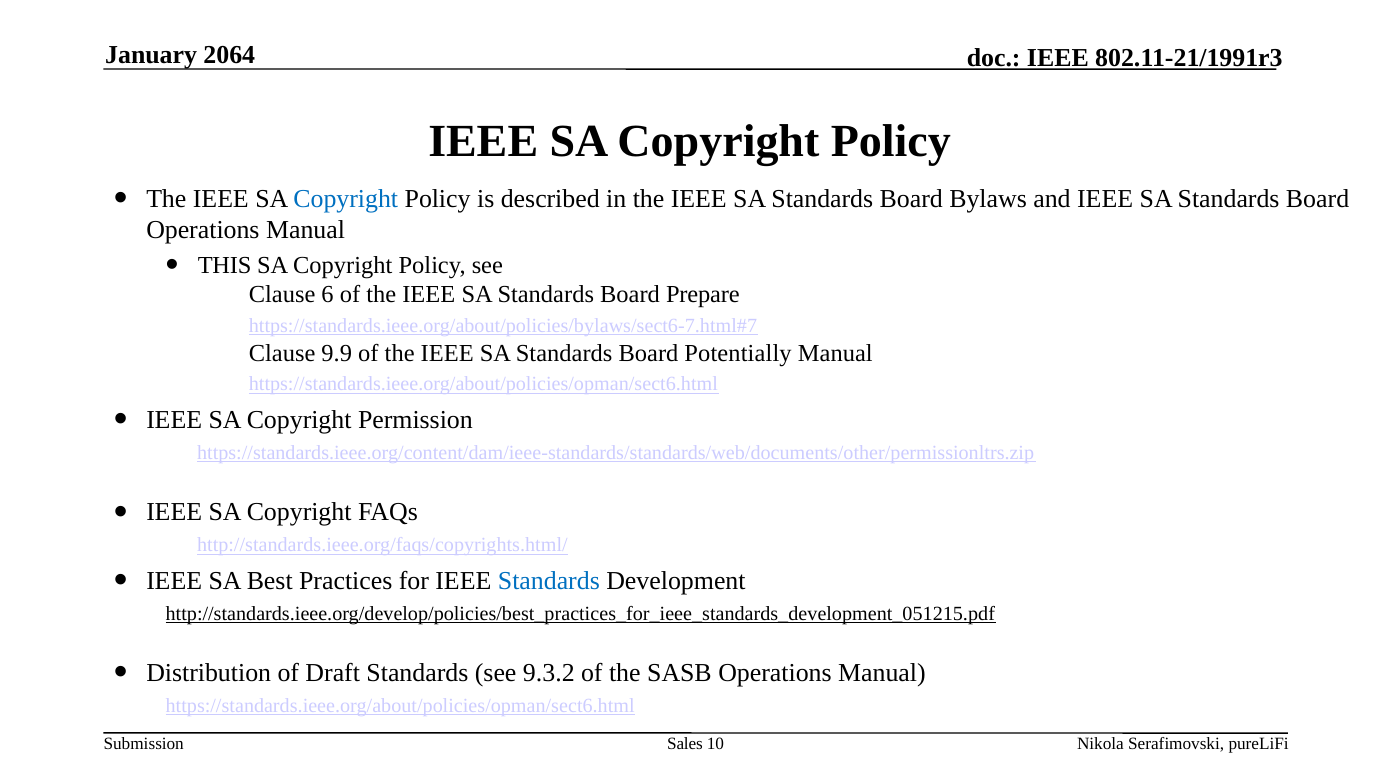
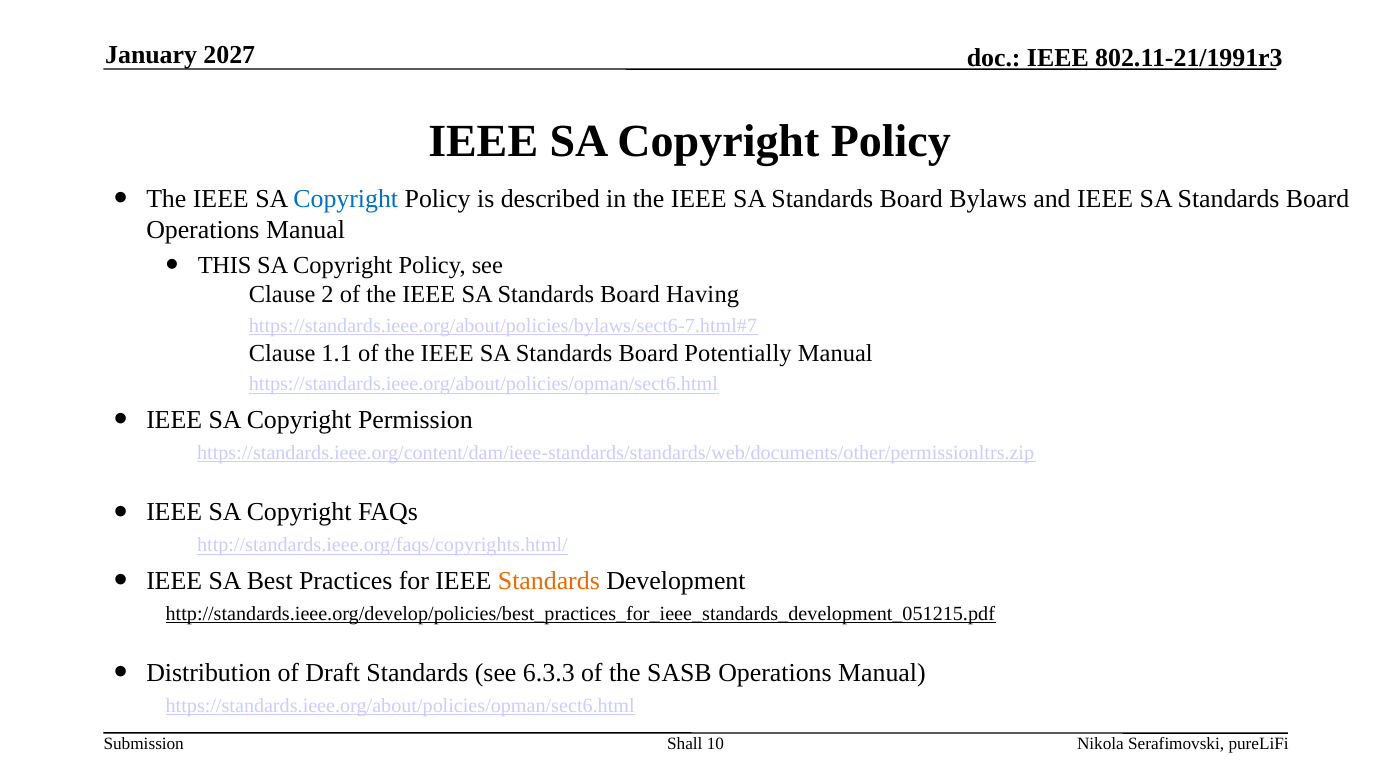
2064: 2064 -> 2027
6: 6 -> 2
Prepare: Prepare -> Having
9.9: 9.9 -> 1.1
Standards at (549, 581) colour: blue -> orange
9.3.2: 9.3.2 -> 6.3.3
Sales: Sales -> Shall
